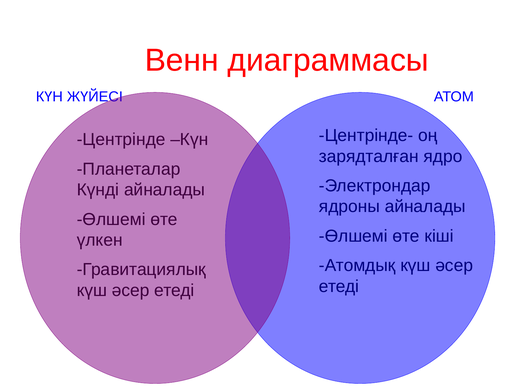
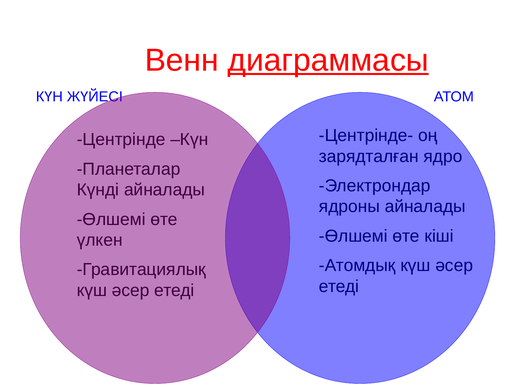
диаграммасы underline: none -> present
